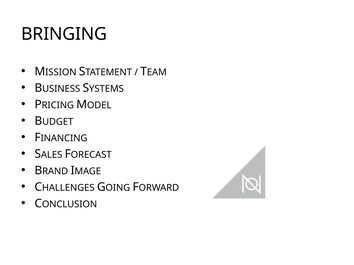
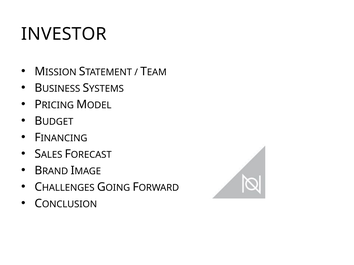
BRINGING: BRINGING -> INVESTOR
